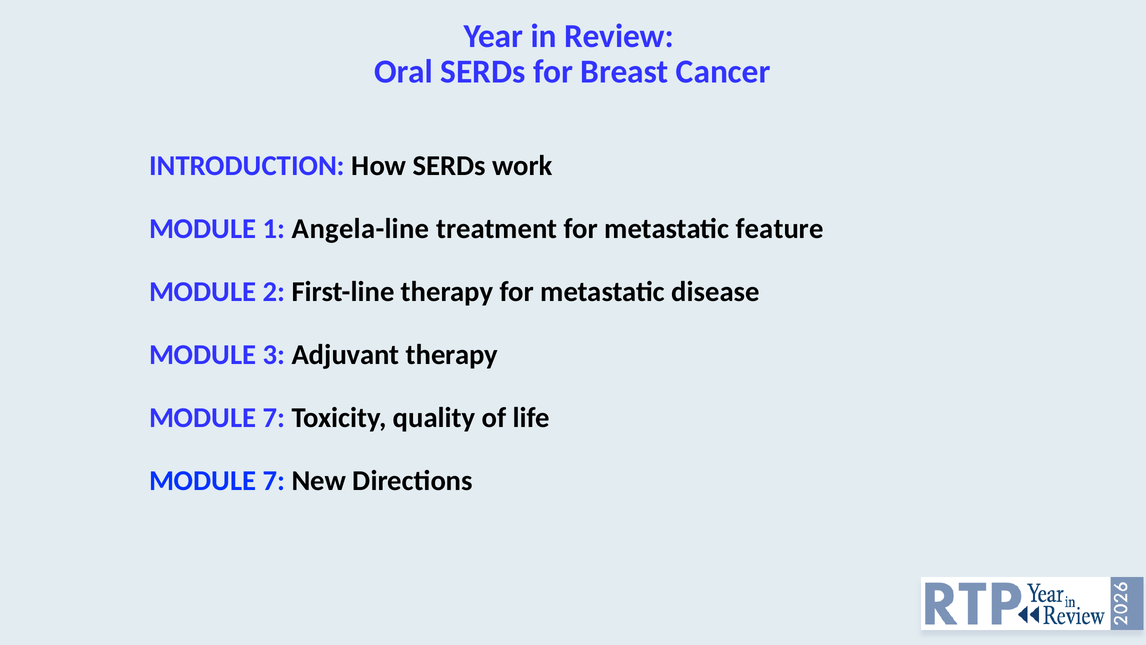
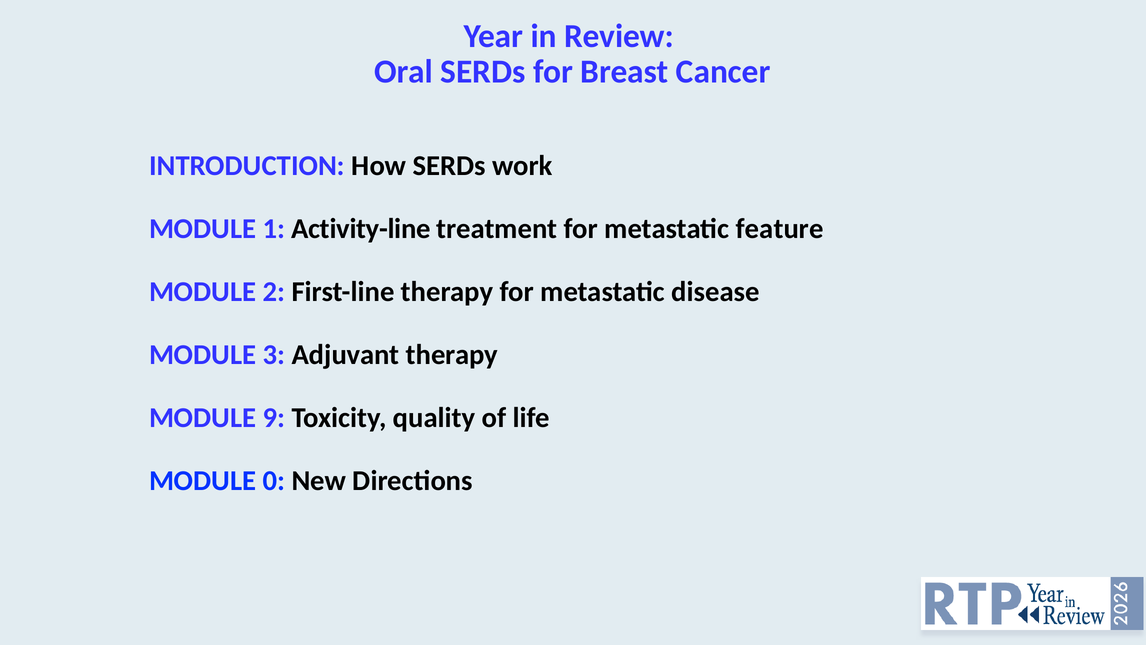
Angela-line: Angela-line -> Activity-line
7 at (274, 418): 7 -> 9
7 at (274, 481): 7 -> 0
